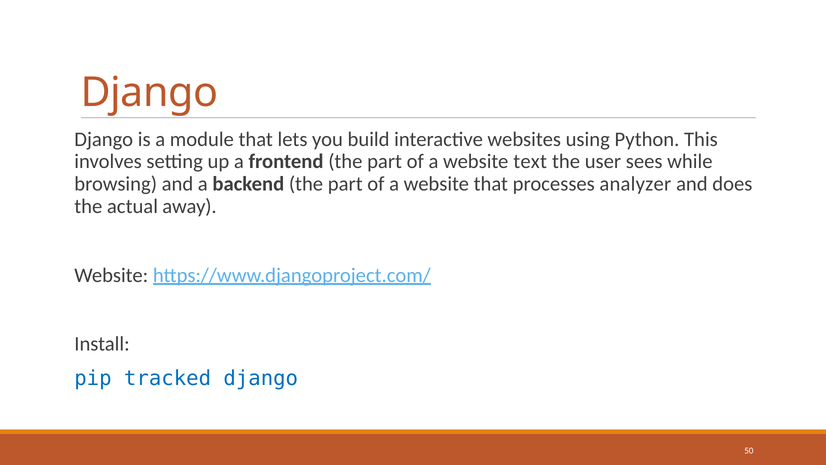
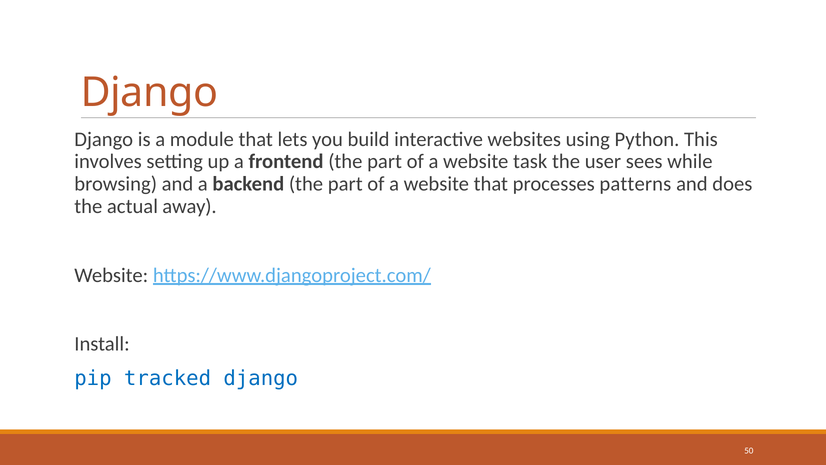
text: text -> task
analyzer: analyzer -> patterns
